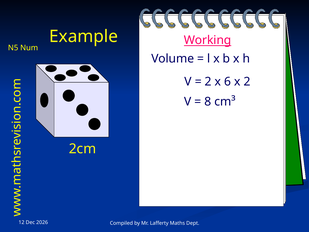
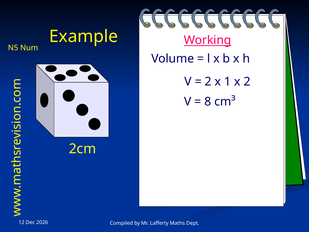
6: 6 -> 1
